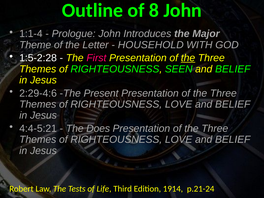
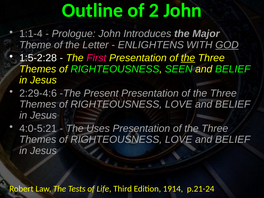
8: 8 -> 2
HOUSEHOLD: HOUSEHOLD -> ENLIGHTENS
GOD underline: none -> present
4:4-5:21: 4:4-5:21 -> 4:0-5:21
Does: Does -> Uses
